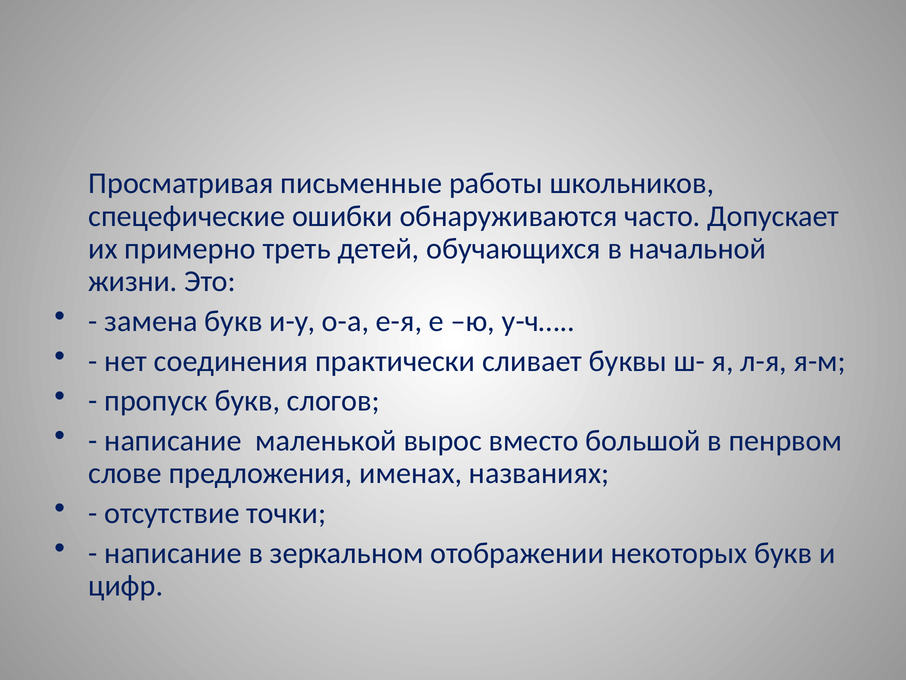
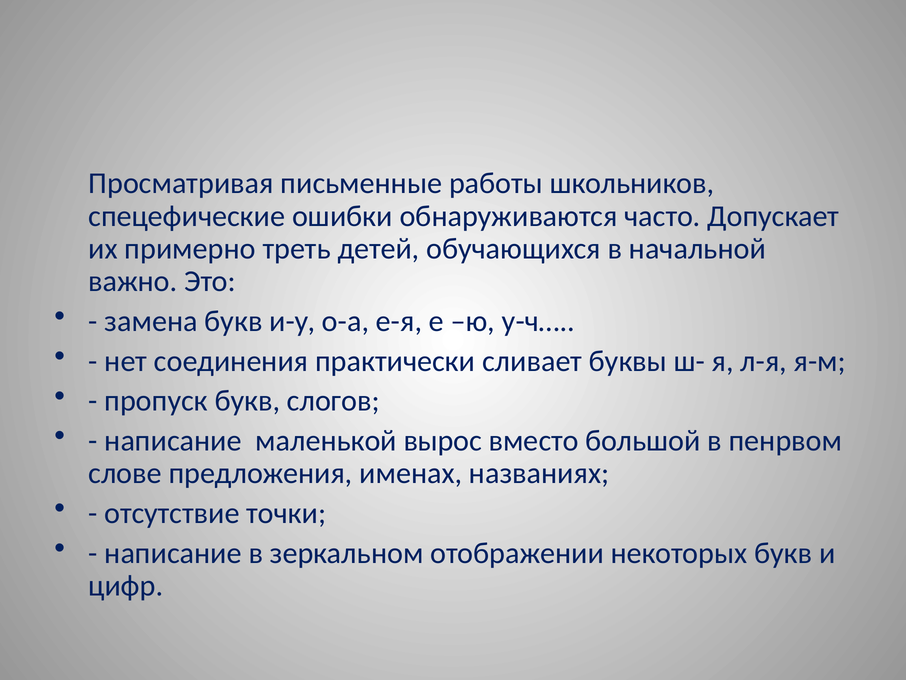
жизни: жизни -> важно
